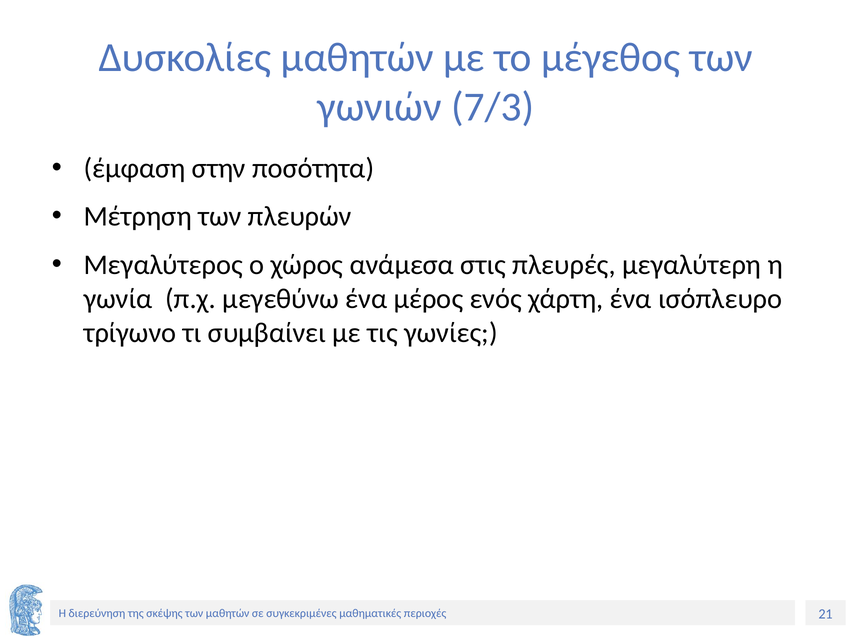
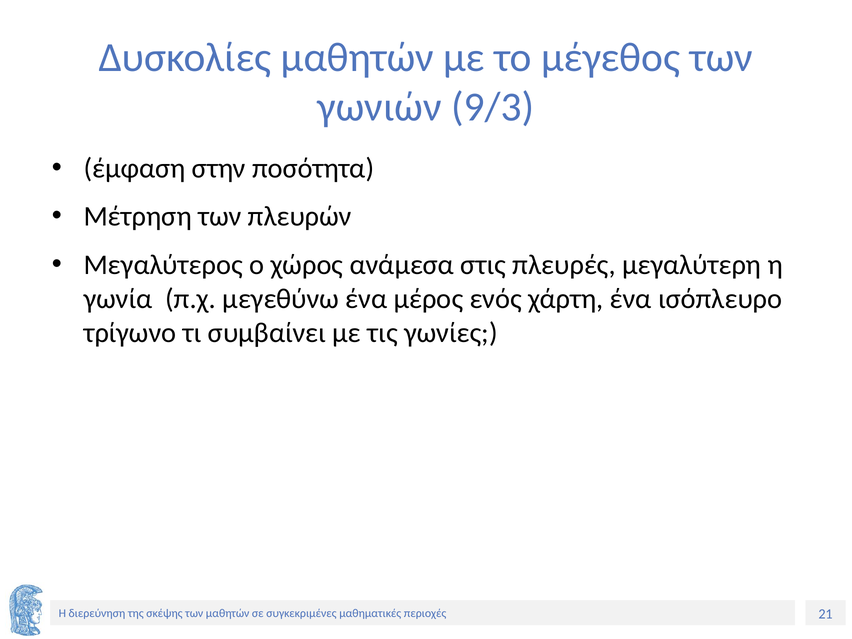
7/3: 7/3 -> 9/3
